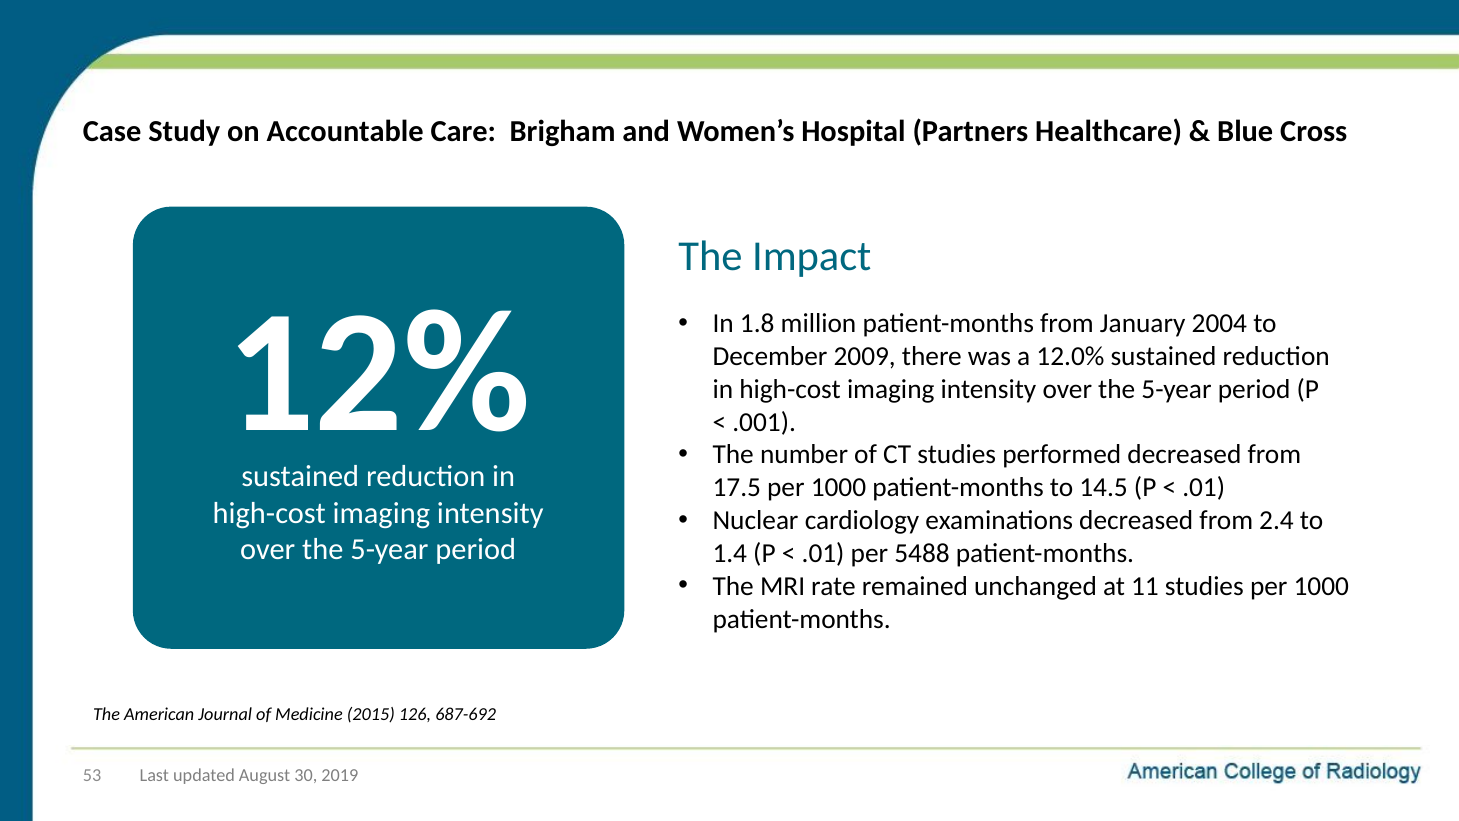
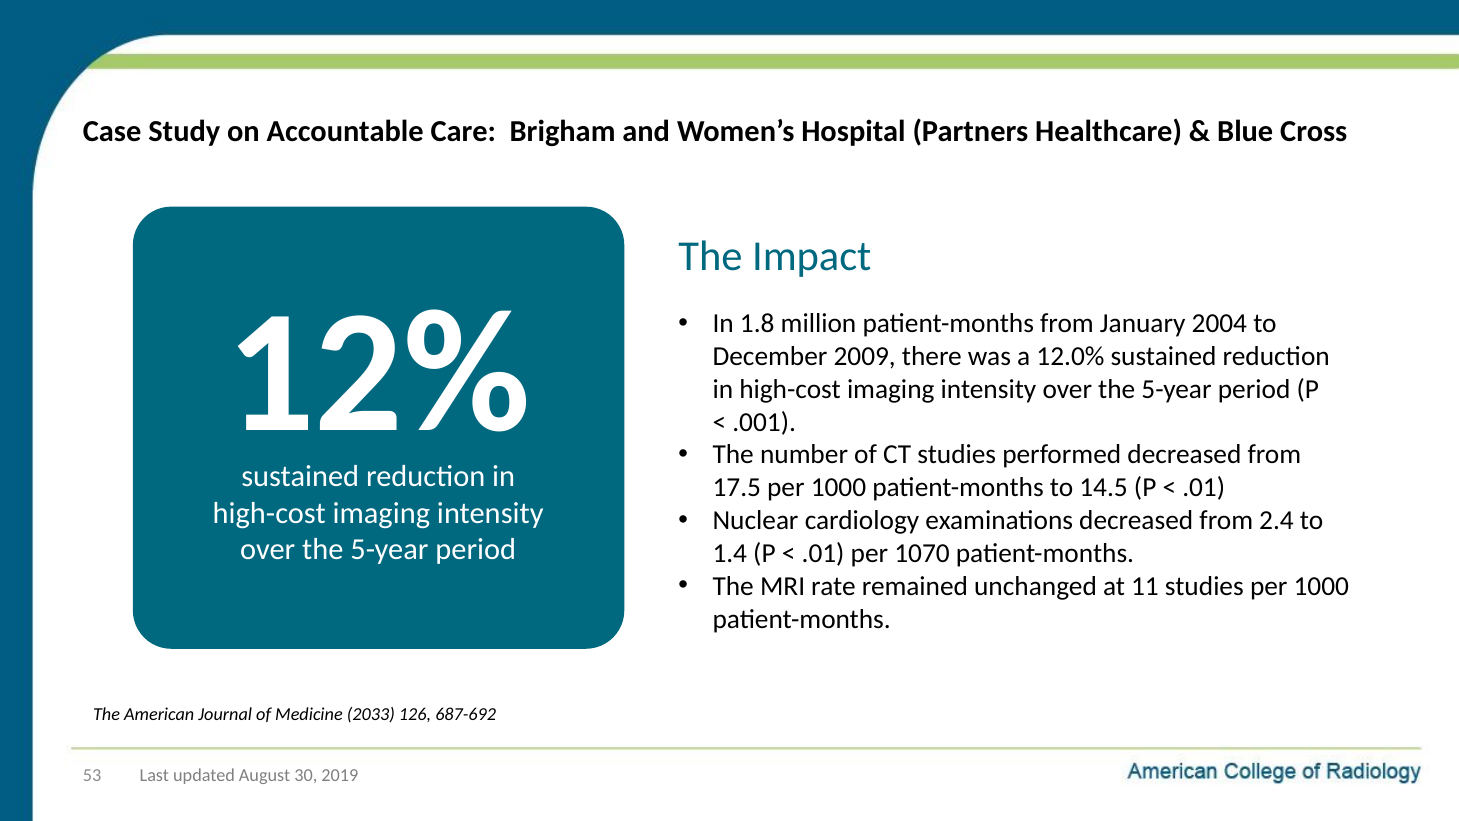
5488: 5488 -> 1070
2015: 2015 -> 2033
